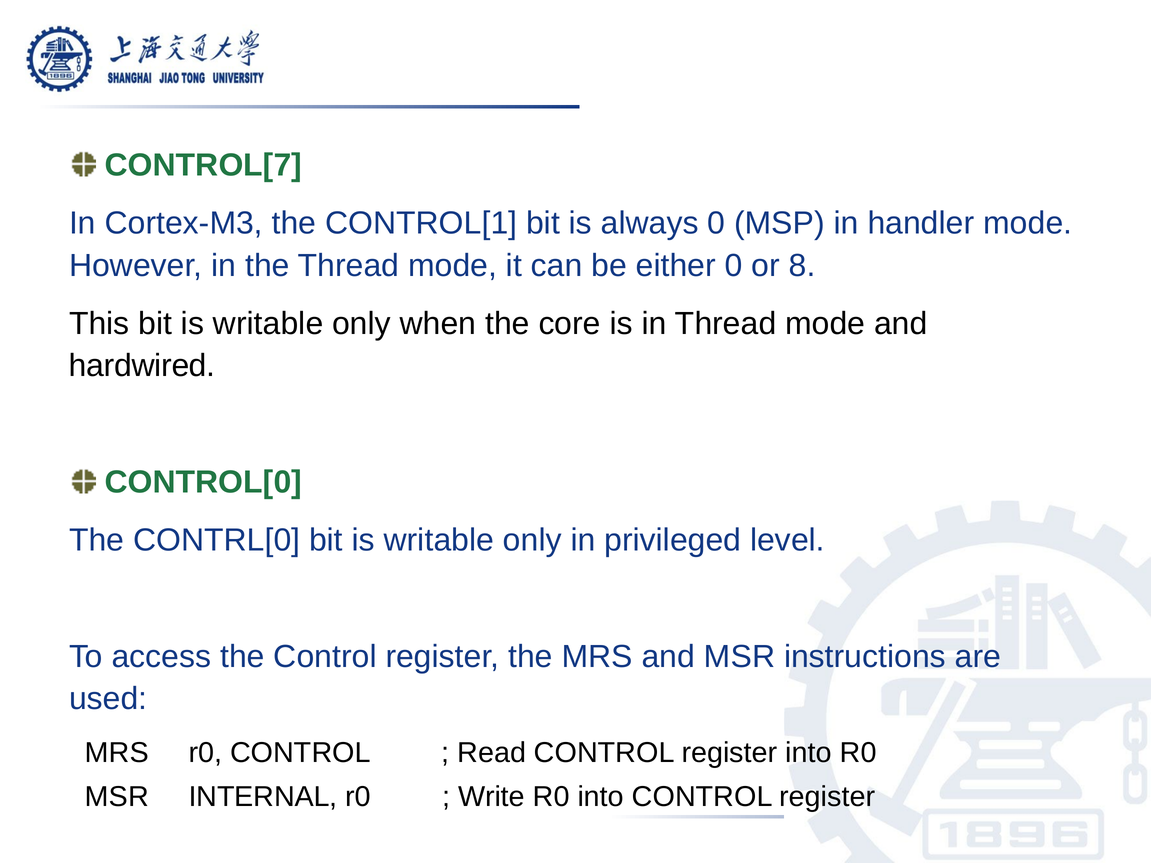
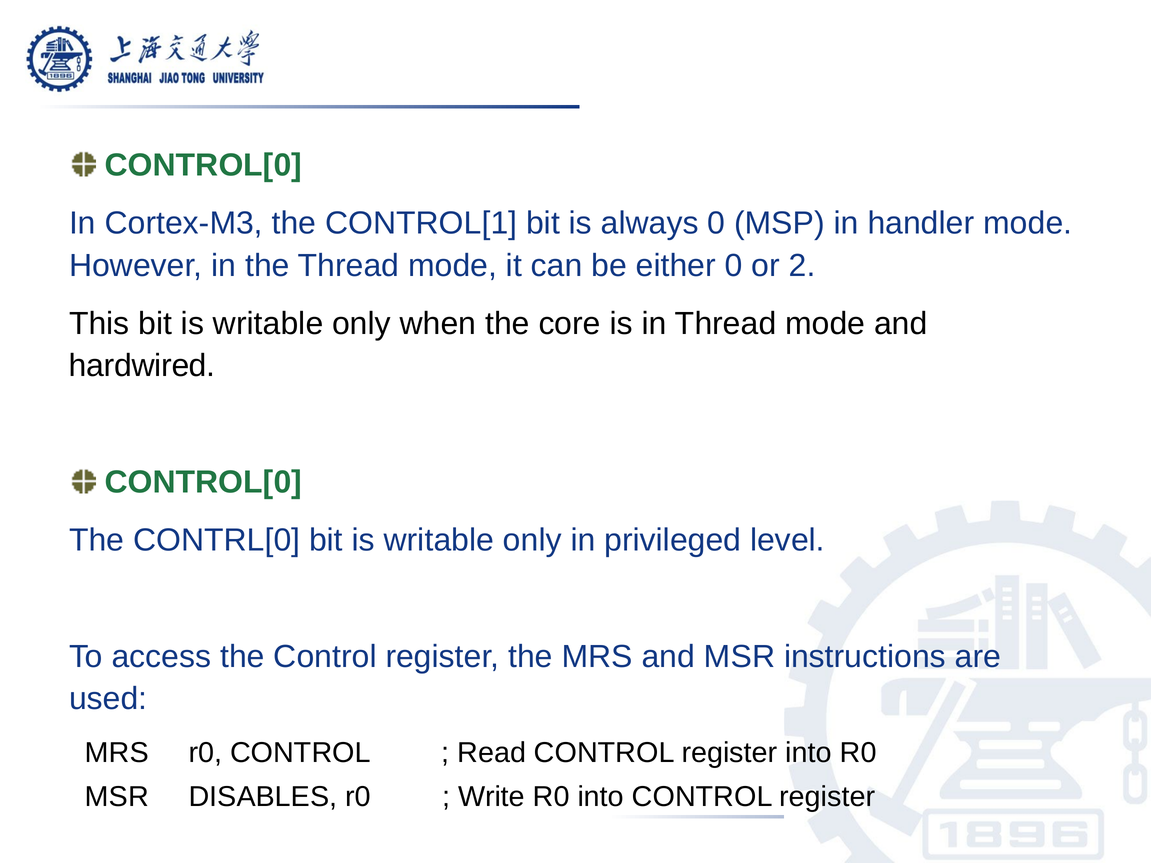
CONTROL[7 at (203, 165): CONTROL[7 -> CONTROL[0
8: 8 -> 2
INTERNAL: INTERNAL -> DISABLES
